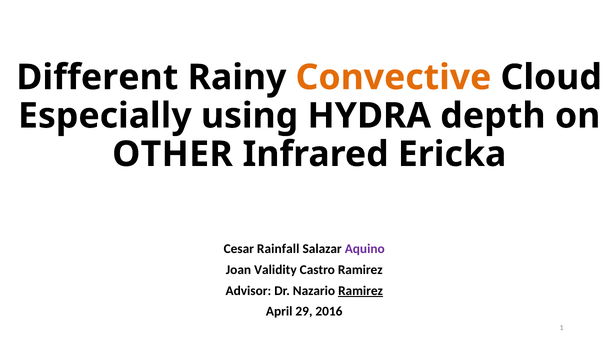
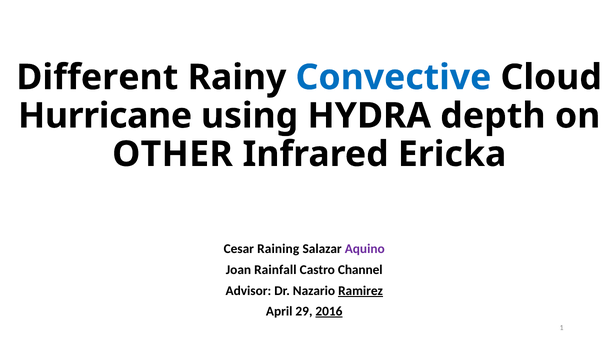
Convective colour: orange -> blue
Especially: Especially -> Hurricane
Rainfall: Rainfall -> Raining
Validity: Validity -> Rainfall
Castro Ramirez: Ramirez -> Channel
2016 underline: none -> present
